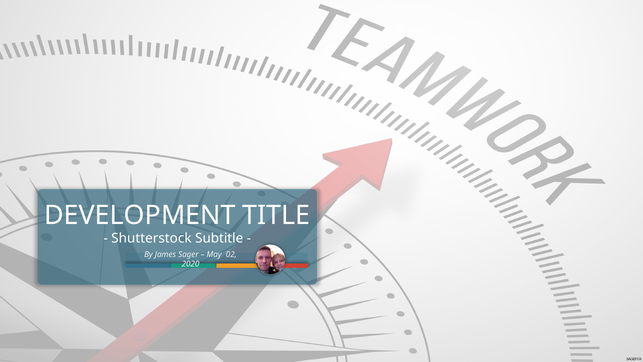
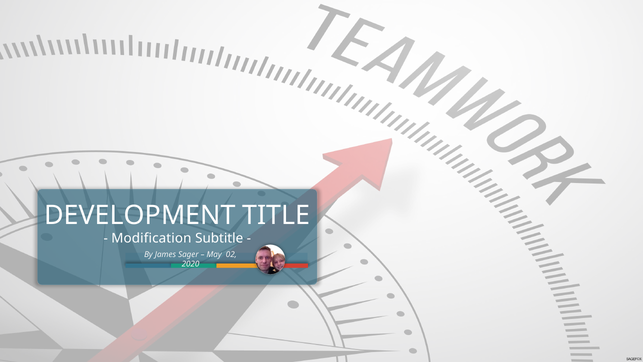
Shutterstock: Shutterstock -> Modification
